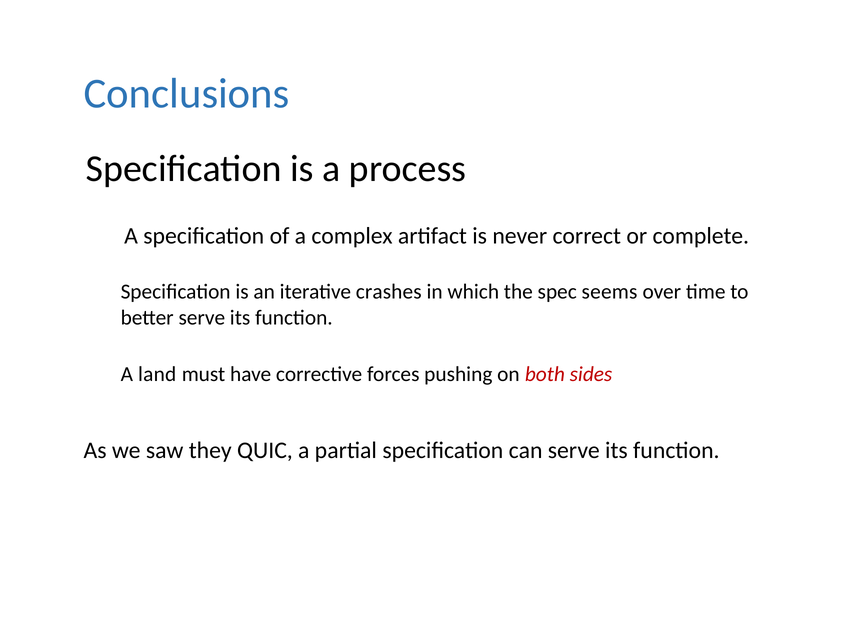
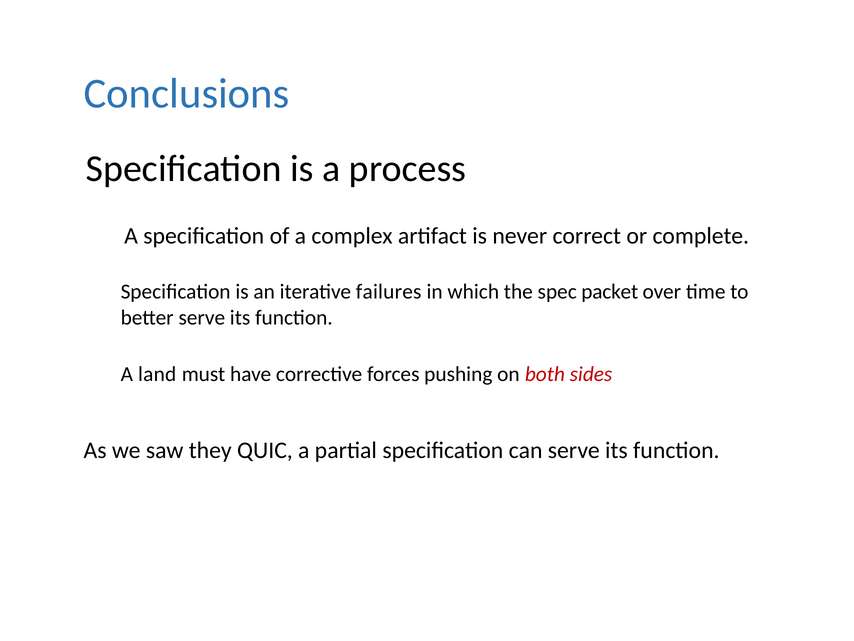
crashes: crashes -> failures
seems: seems -> packet
